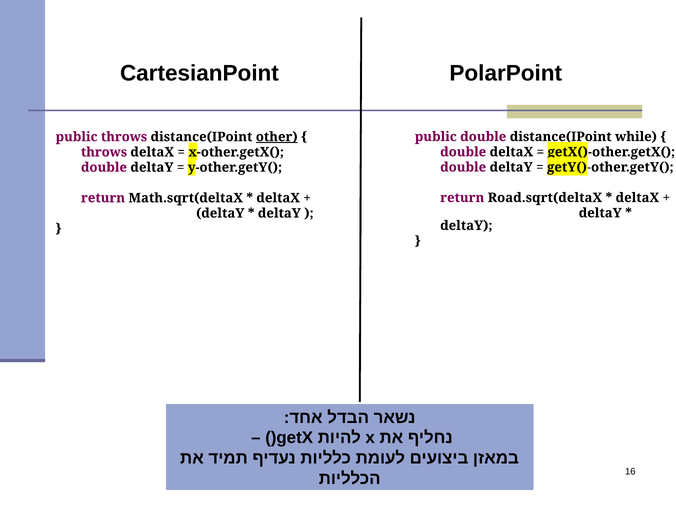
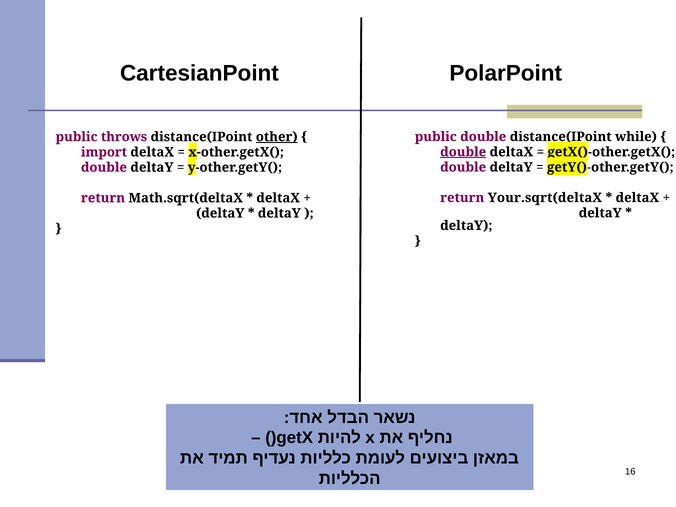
double at (463, 152) underline: none -> present
throws at (104, 152): throws -> import
Road.sqrt(deltaX: Road.sqrt(deltaX -> Your.sqrt(deltaX
